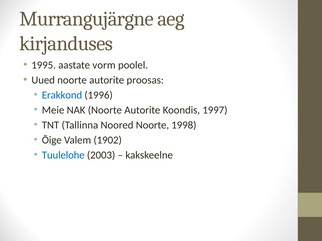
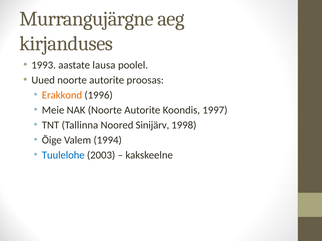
1995: 1995 -> 1993
vorm: vorm -> lausa
Erakkond colour: blue -> orange
Noored Noorte: Noorte -> Sinijärv
1902: 1902 -> 1994
